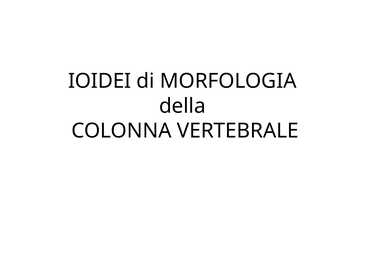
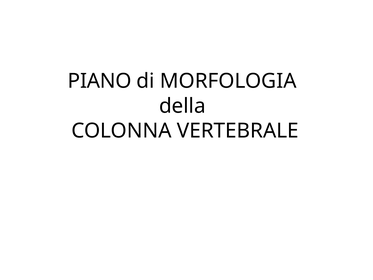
IOIDEI: IOIDEI -> PIANO
